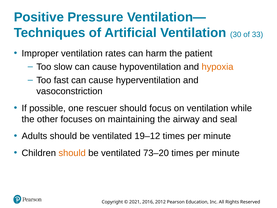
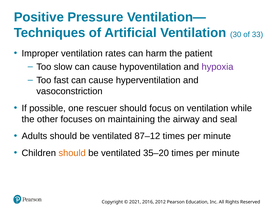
hypoxia colour: orange -> purple
19–12: 19–12 -> 87–12
73–20: 73–20 -> 35–20
